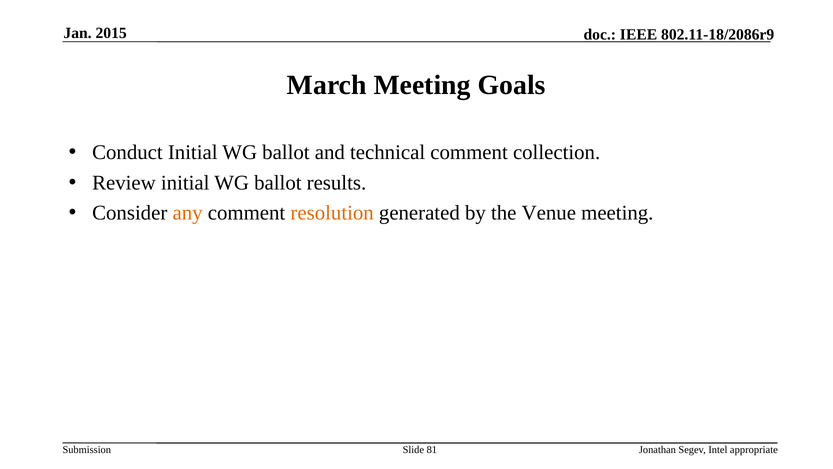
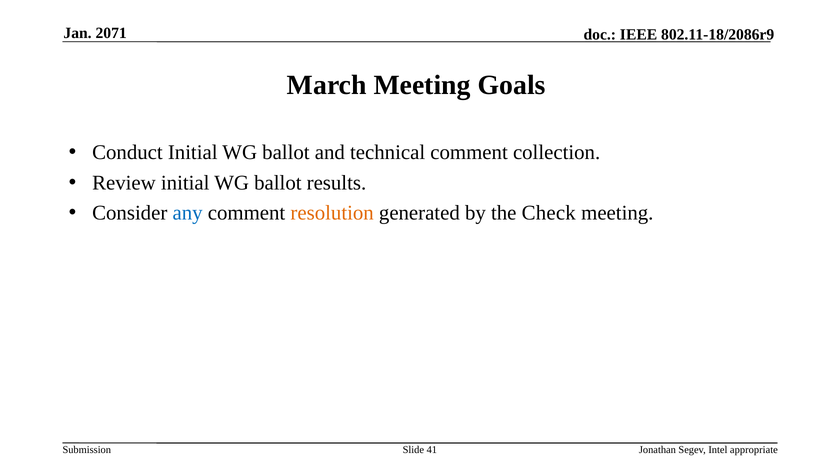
2015: 2015 -> 2071
any colour: orange -> blue
Venue: Venue -> Check
81: 81 -> 41
